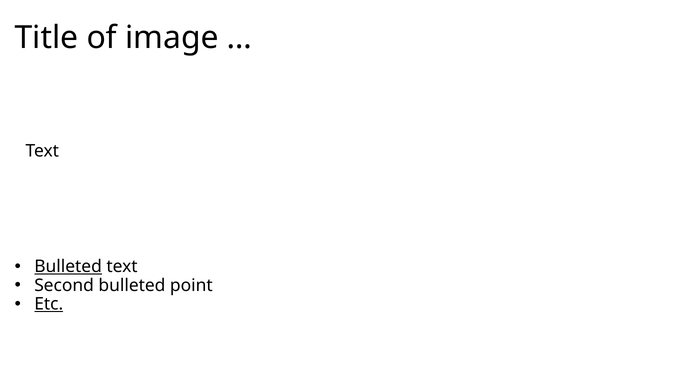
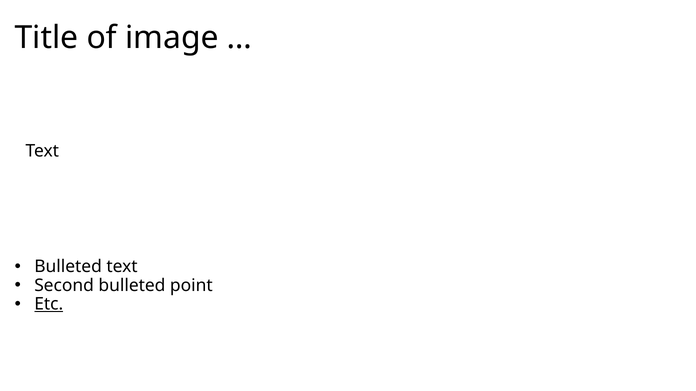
Bulleted at (68, 267) underline: present -> none
